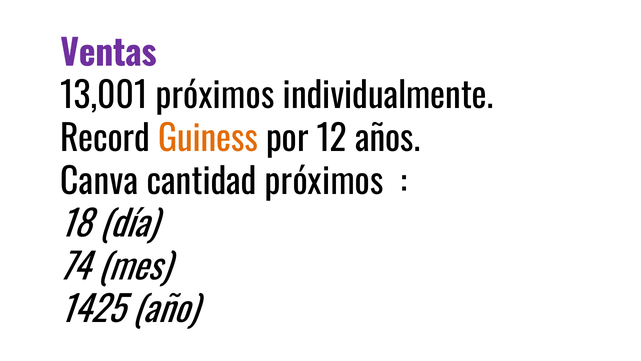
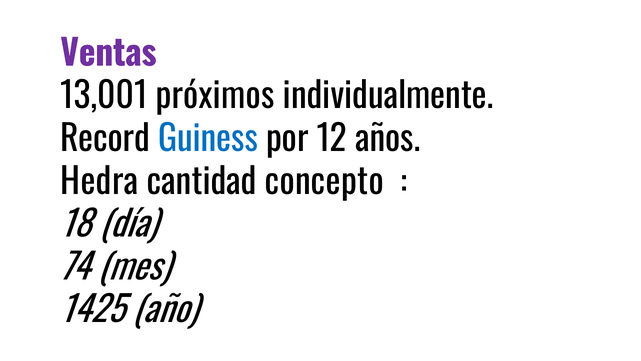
Guiness colour: orange -> blue
Canva: Canva -> Hedra
cantidad próximos: próximos -> concepto
